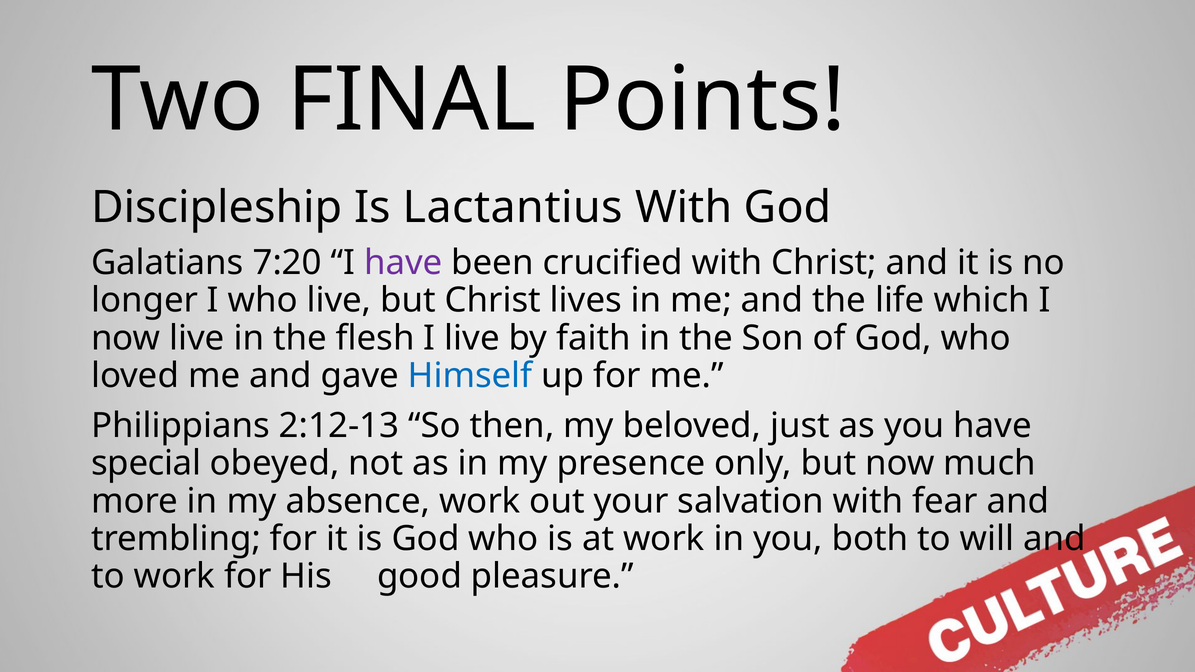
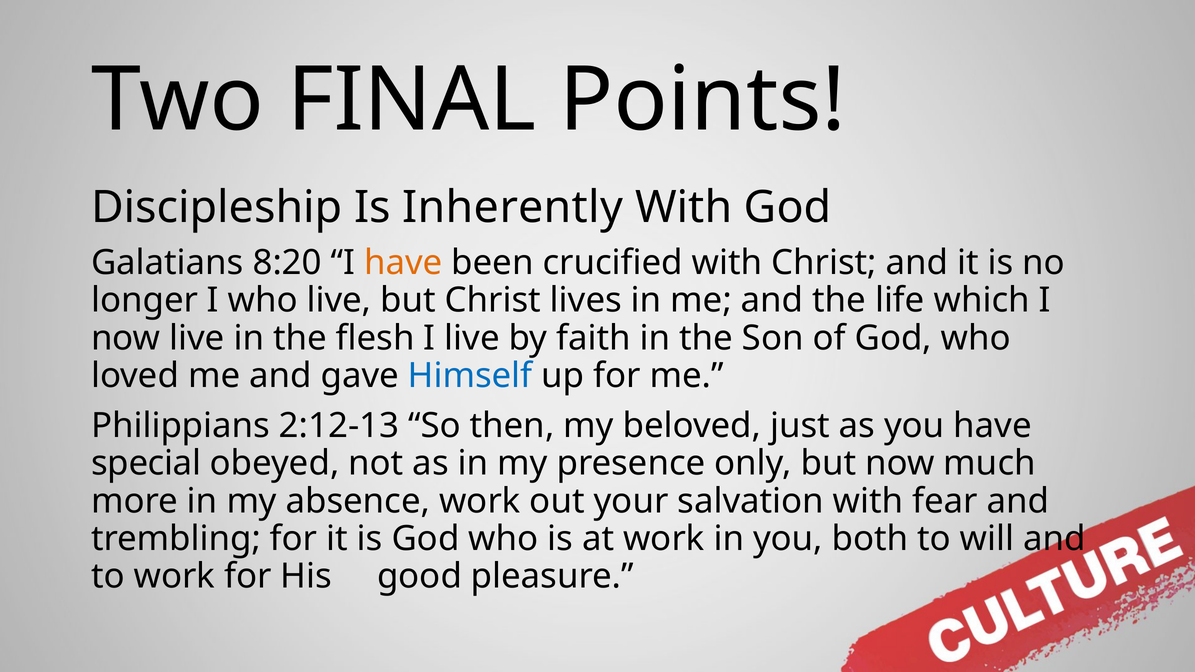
Lactantius: Lactantius -> Inherently
7:20: 7:20 -> 8:20
have at (403, 263) colour: purple -> orange
